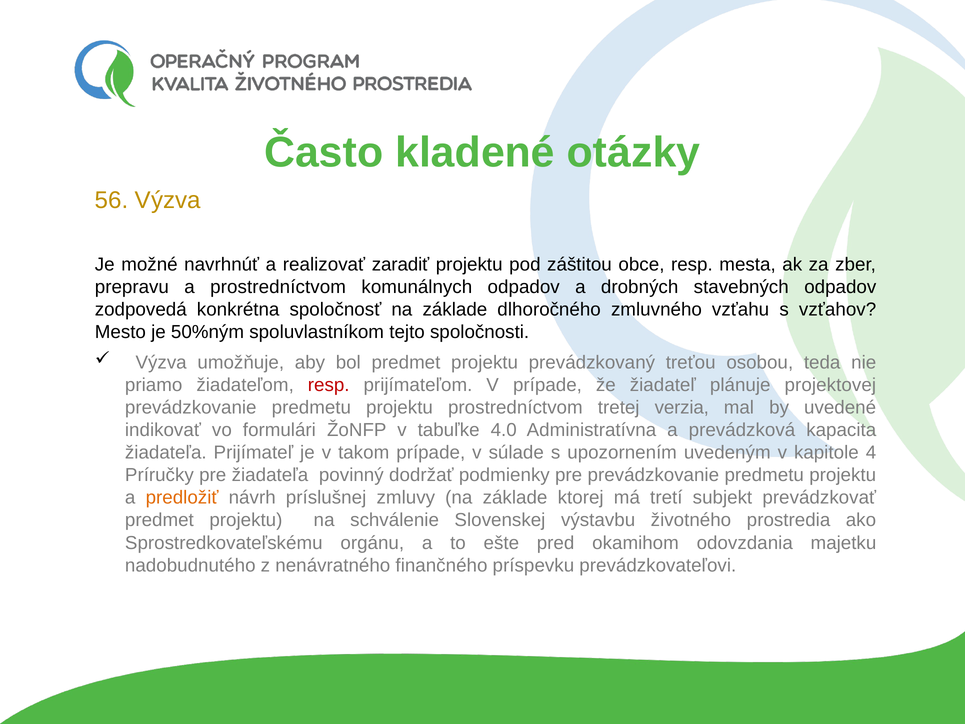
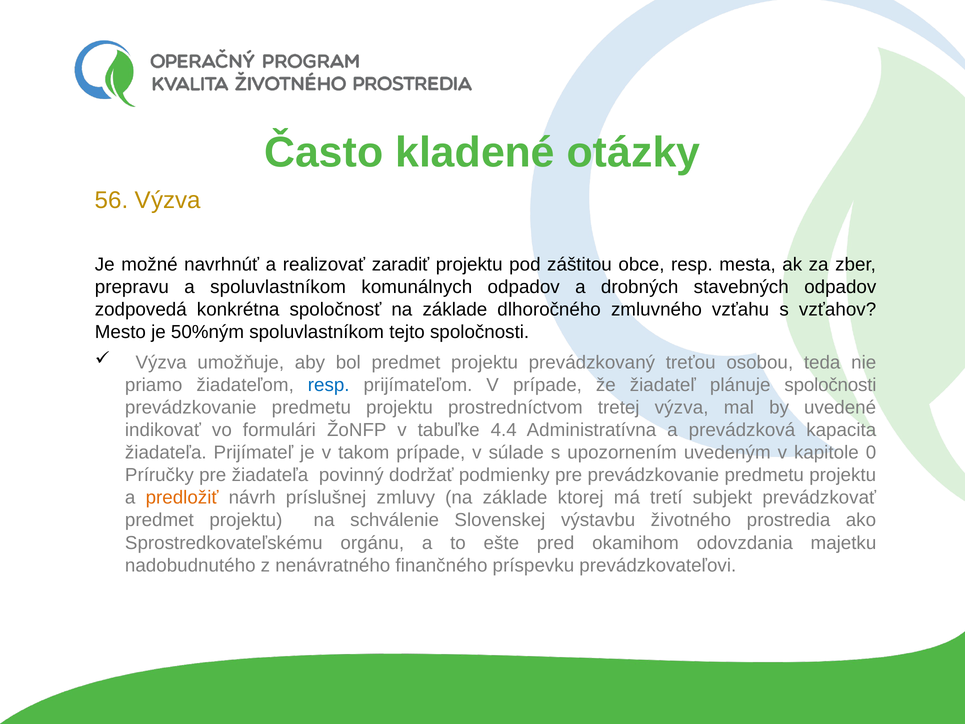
a prostredníctvom: prostredníctvom -> spoluvlastníkom
resp at (329, 385) colour: red -> blue
plánuje projektovej: projektovej -> spoločnosti
tretej verzia: verzia -> výzva
4.0: 4.0 -> 4.4
4: 4 -> 0
